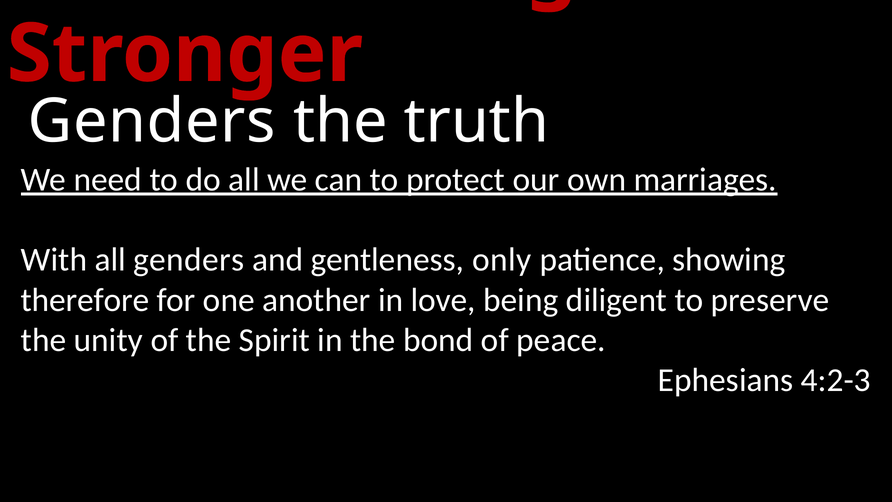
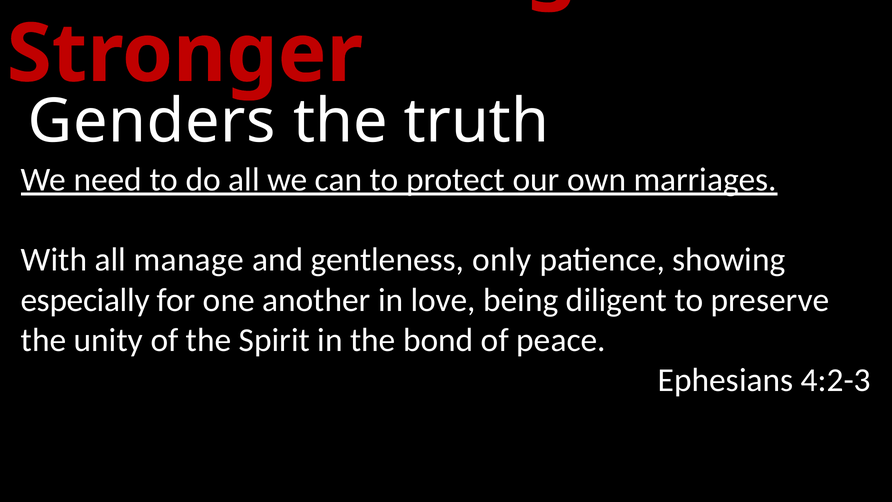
all genders: genders -> manage
therefore: therefore -> especially
